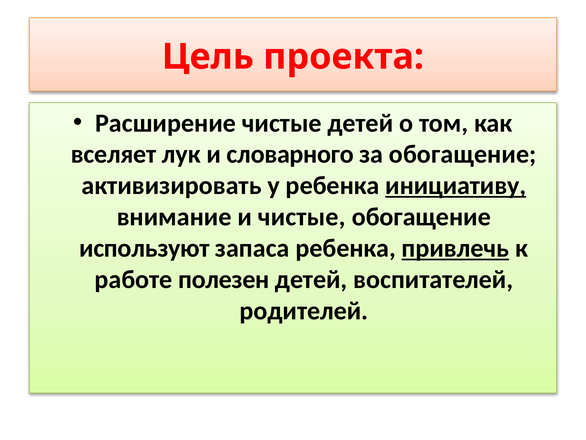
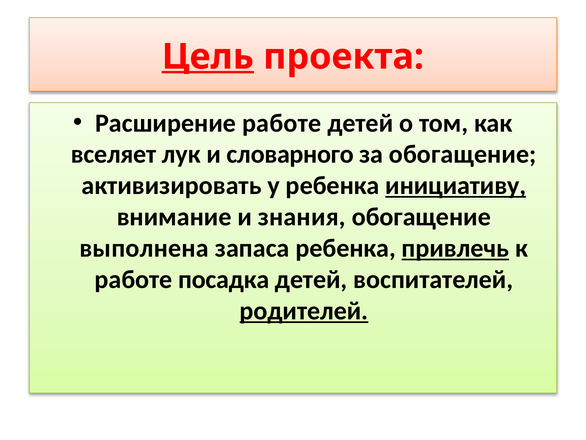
Цель underline: none -> present
Расширение чистые: чистые -> работе
и чистые: чистые -> знания
используют: используют -> выполнена
полезен: полезен -> посадка
родителей underline: none -> present
